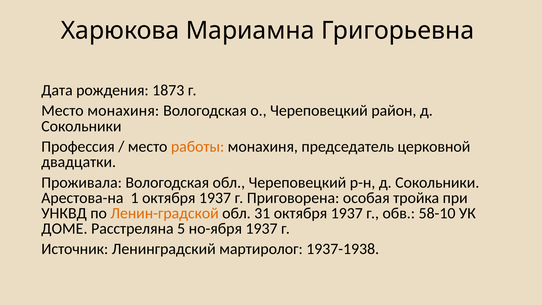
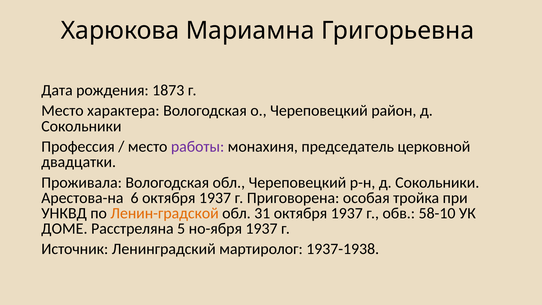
Место монахиня: монахиня -> характера
работы colour: orange -> purple
1: 1 -> 6
